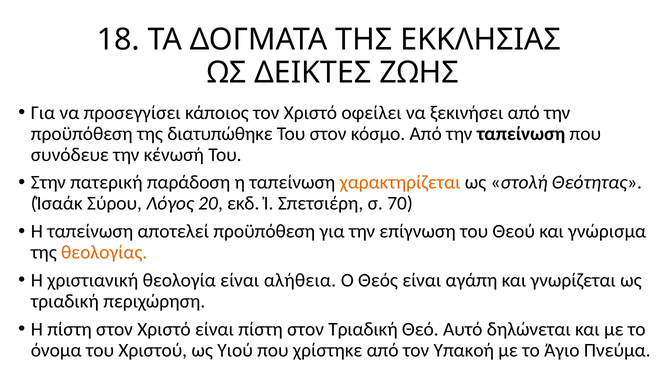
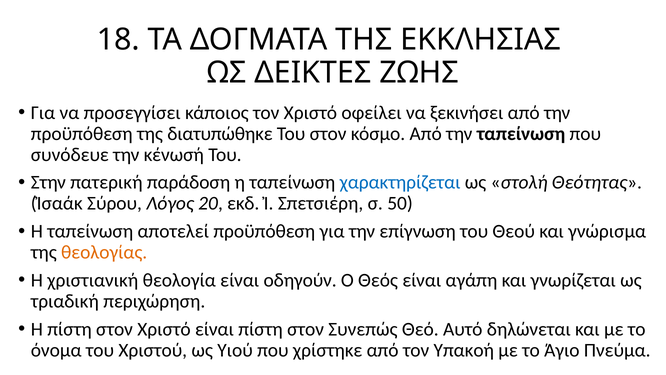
χαρακτηρίζεται colour: orange -> blue
70: 70 -> 50
αλήθεια: αλήθεια -> οδηγούν
στον Τριαδική: Τριαδική -> Συνεπώς
